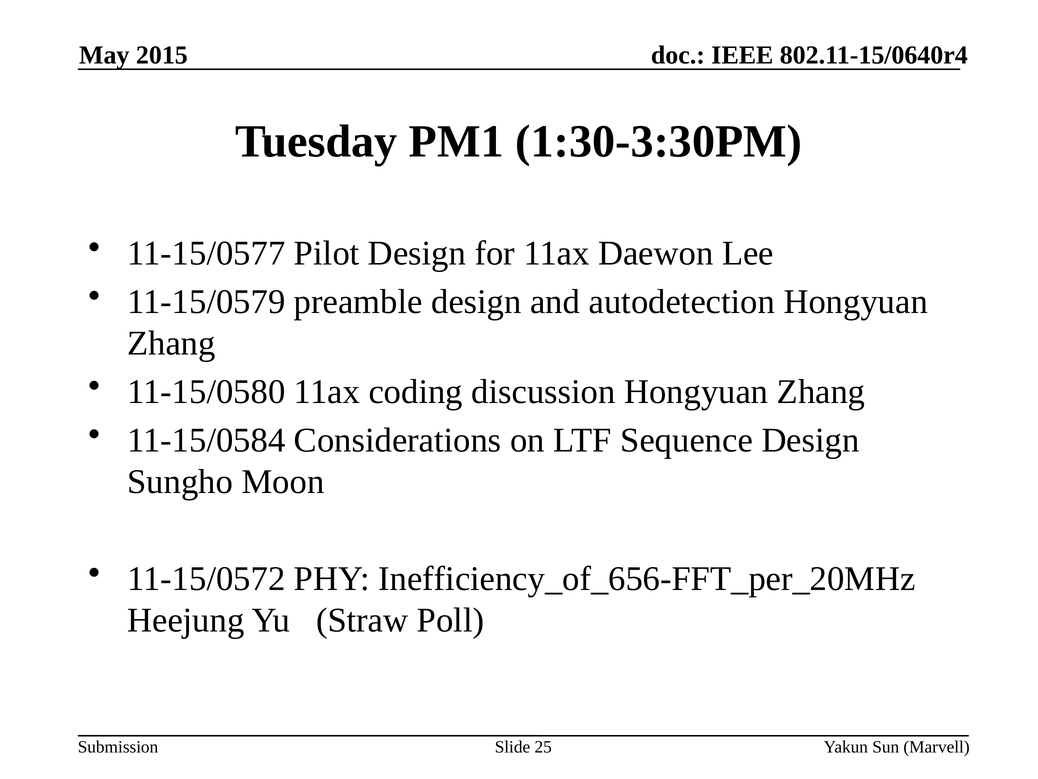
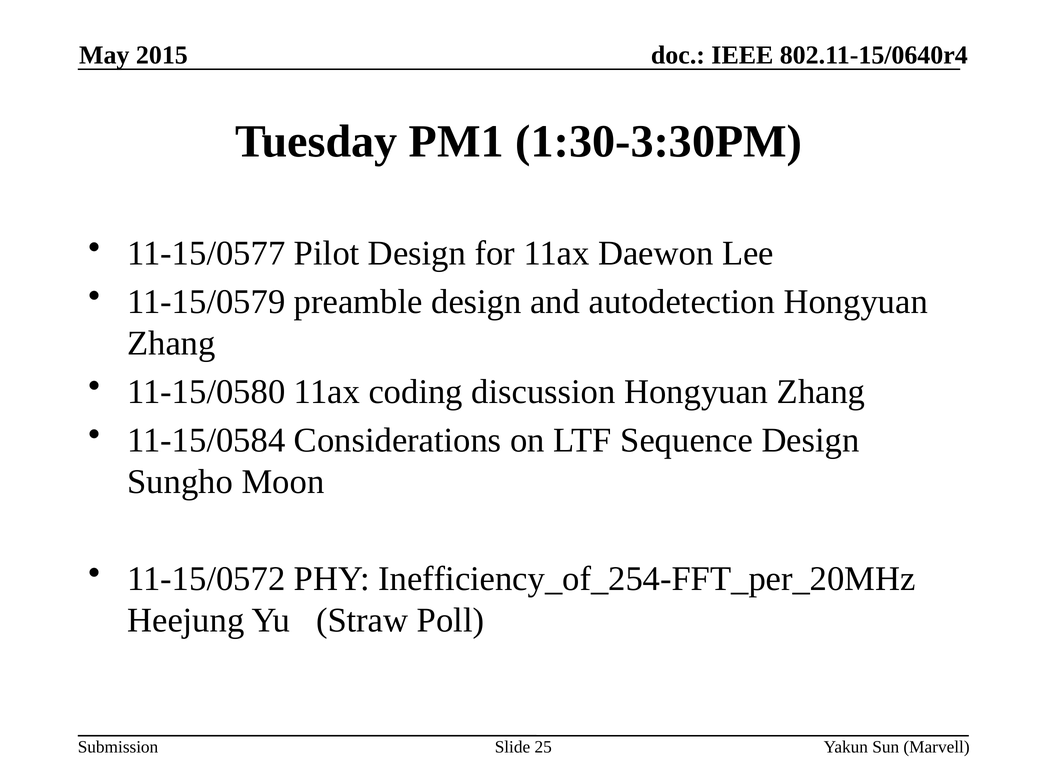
Inefficiency_of_656-FFT_per_20MHz: Inefficiency_of_656-FFT_per_20MHz -> Inefficiency_of_254-FFT_per_20MHz
